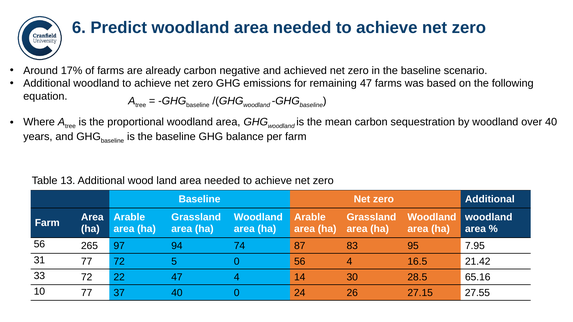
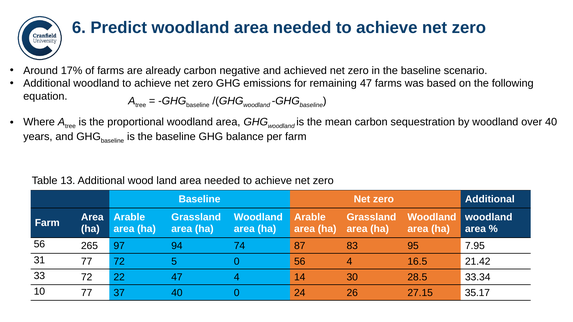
65.16: 65.16 -> 33.34
27.55: 27.55 -> 35.17
